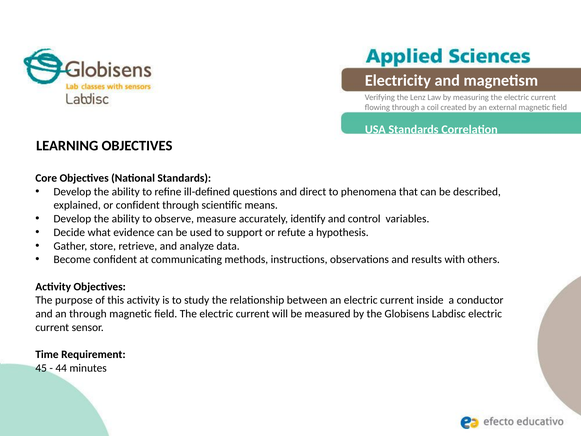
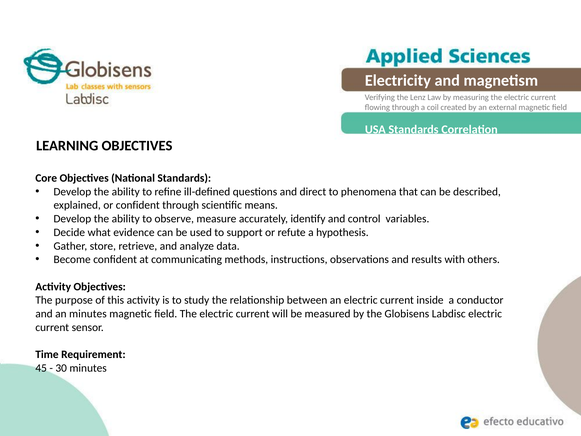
an through: through -> minutes
44: 44 -> 30
